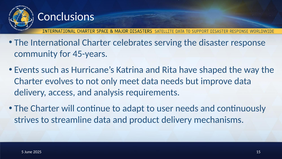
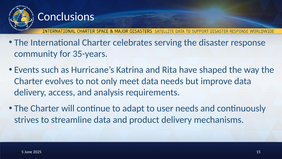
45-years: 45-years -> 35-years
